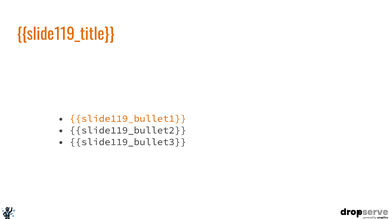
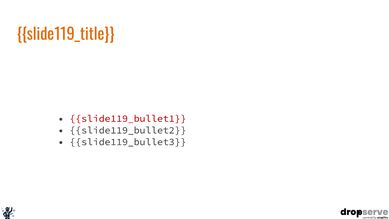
slide119_bullet1 colour: orange -> red
